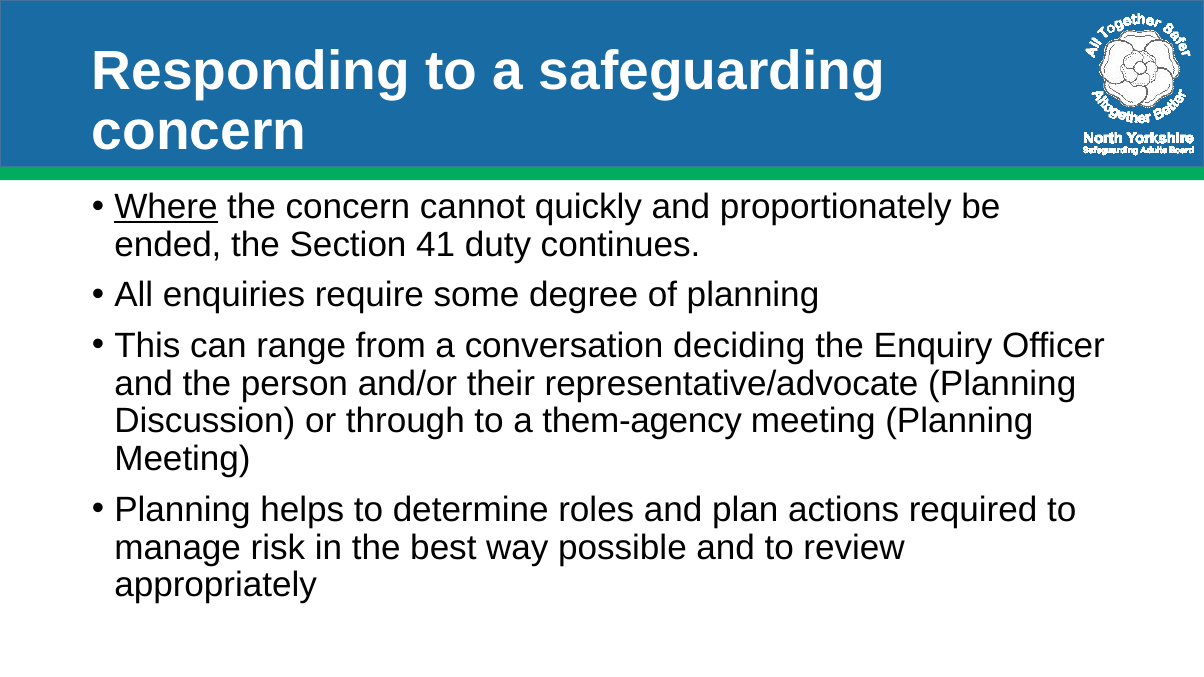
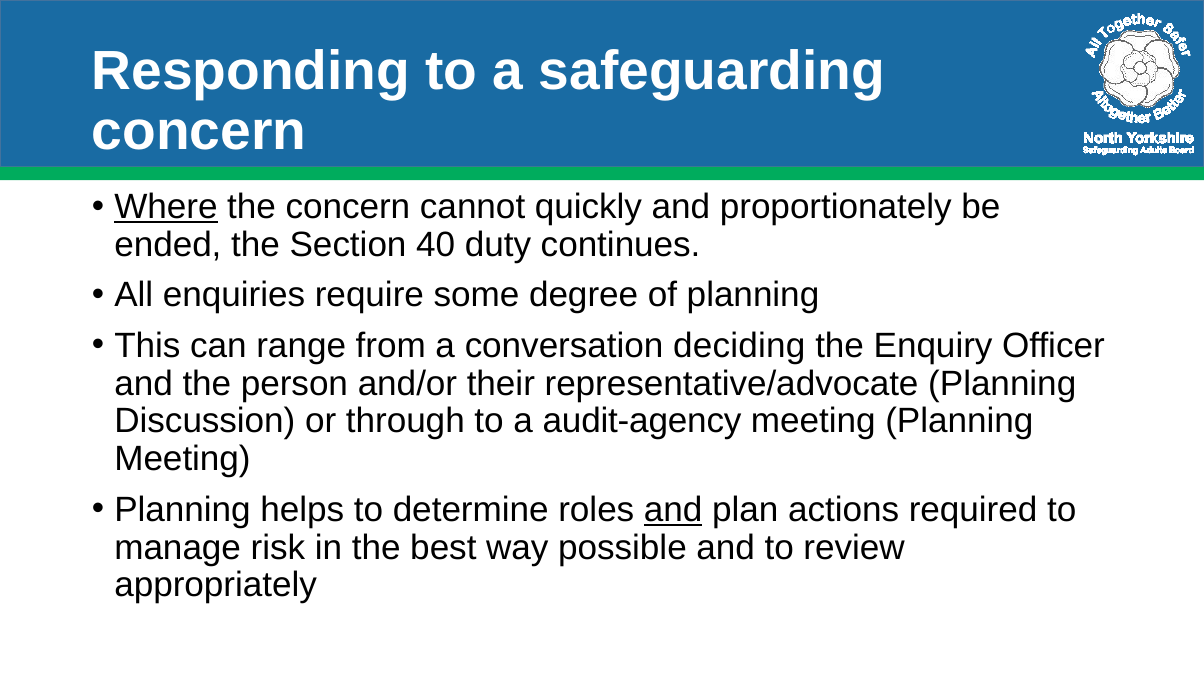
41: 41 -> 40
them-agency: them-agency -> audit-agency
and at (673, 510) underline: none -> present
